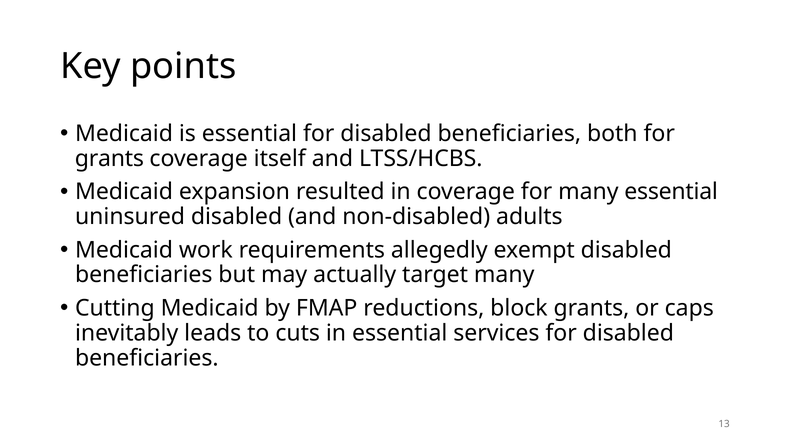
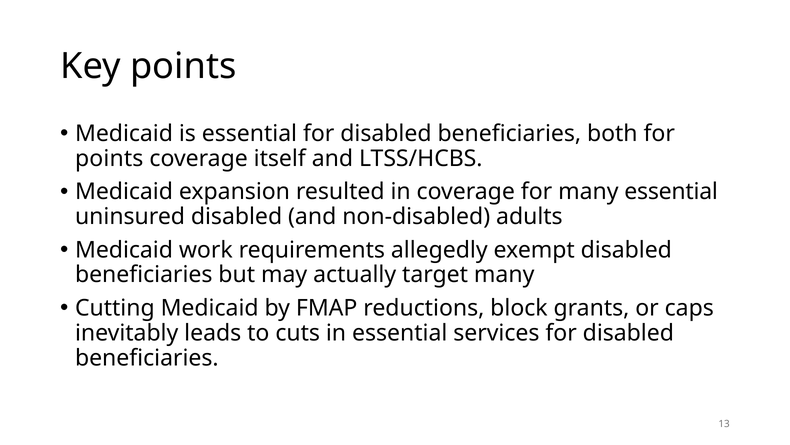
grants at (109, 158): grants -> points
